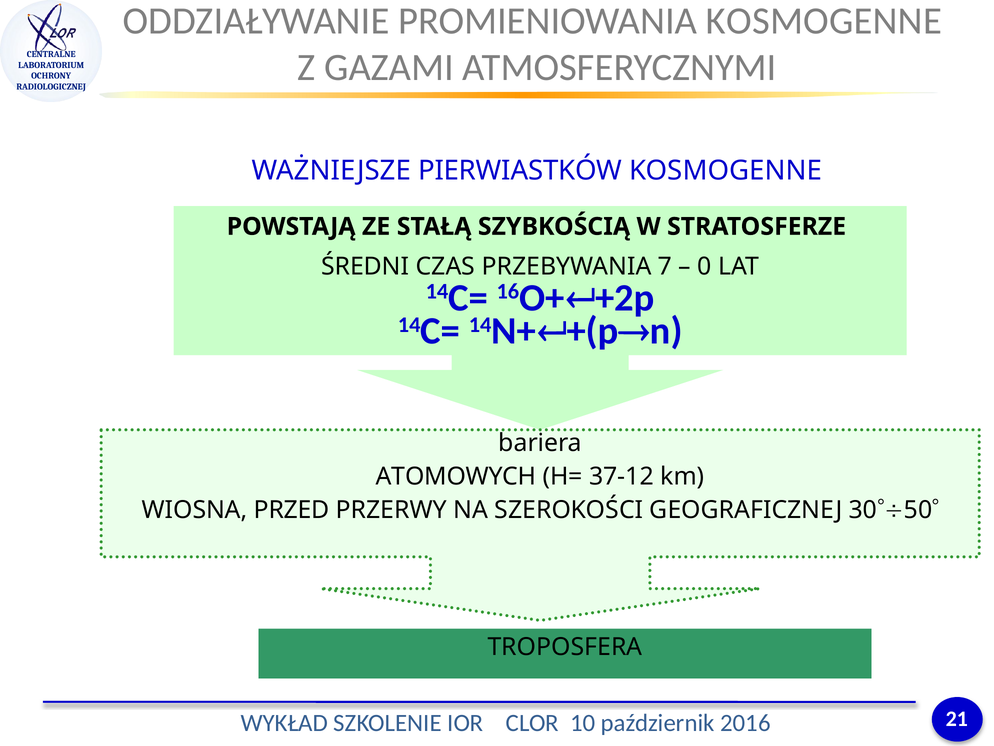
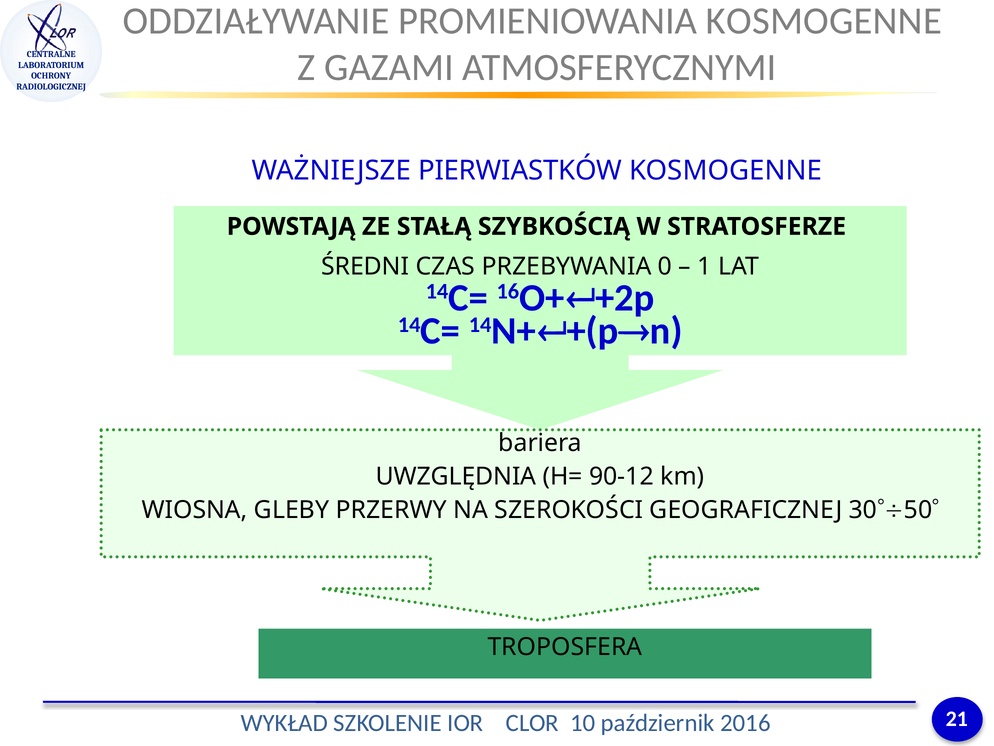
7: 7 -> 0
0: 0 -> 1
ATOMOWYCH: ATOMOWYCH -> UWZGLĘDNIA
37-12: 37-12 -> 90-12
PRZED: PRZED -> GLEBY
